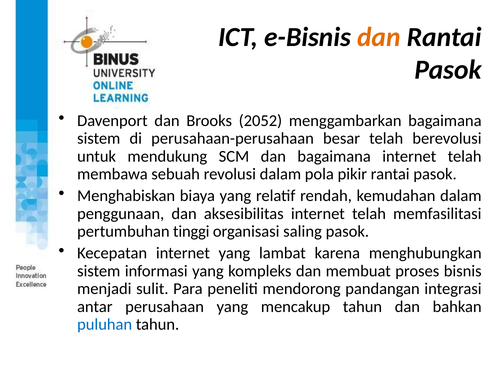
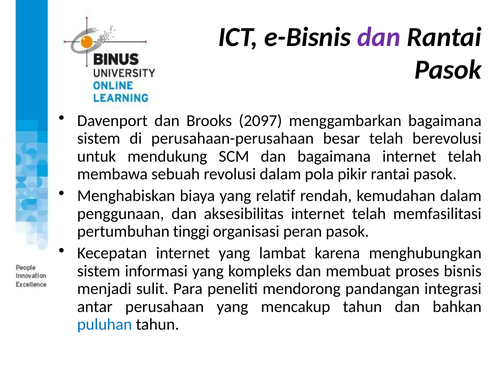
dan at (379, 37) colour: orange -> purple
2052: 2052 -> 2097
saling: saling -> peran
